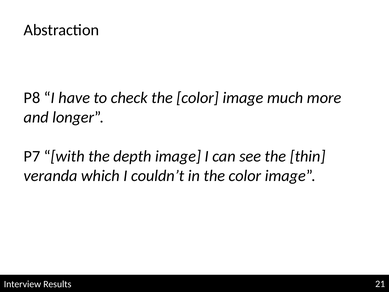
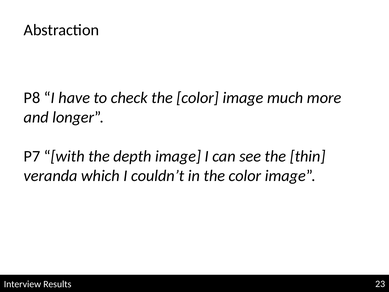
21: 21 -> 23
